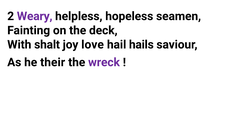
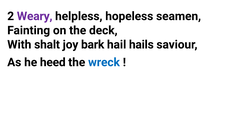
love: love -> bark
their: their -> heed
wreck colour: purple -> blue
